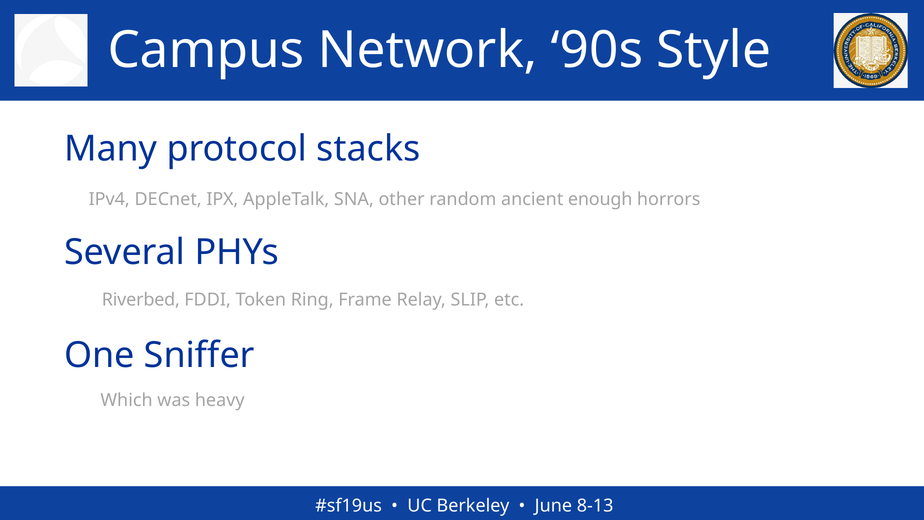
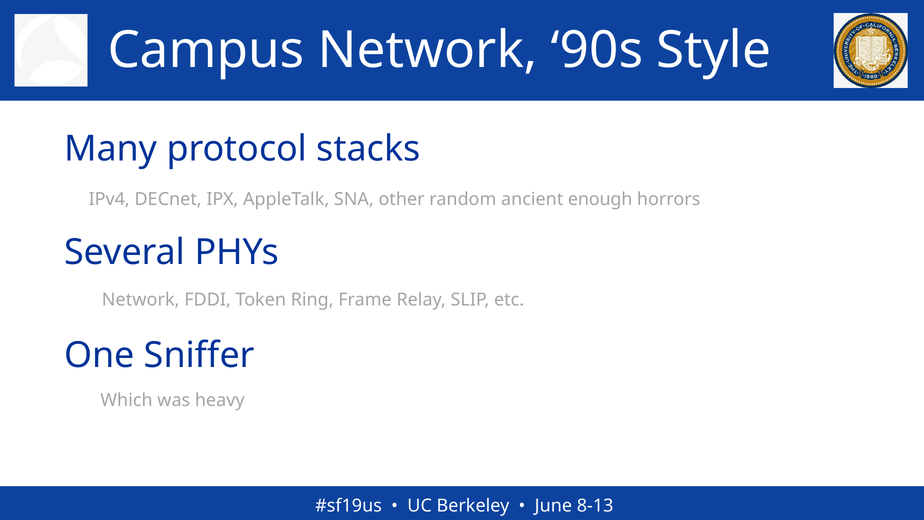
Riverbed at (141, 300): Riverbed -> Network
